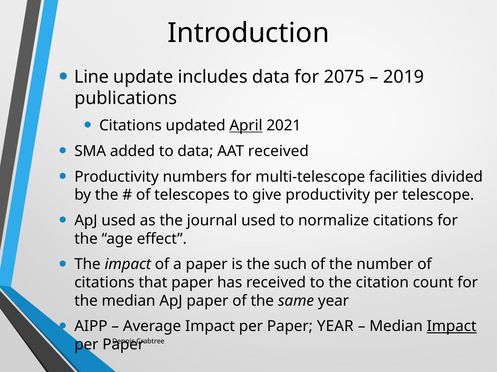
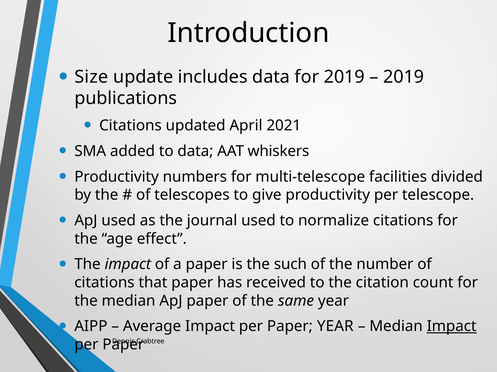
Line: Line -> Size
for 2075: 2075 -> 2019
April underline: present -> none
AAT received: received -> whiskers
